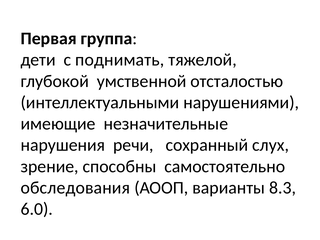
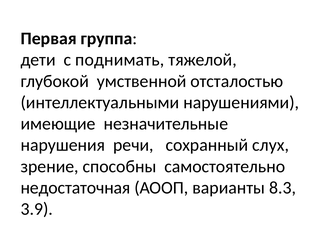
обследования: обследования -> недостаточная
6.0: 6.0 -> 3.9
